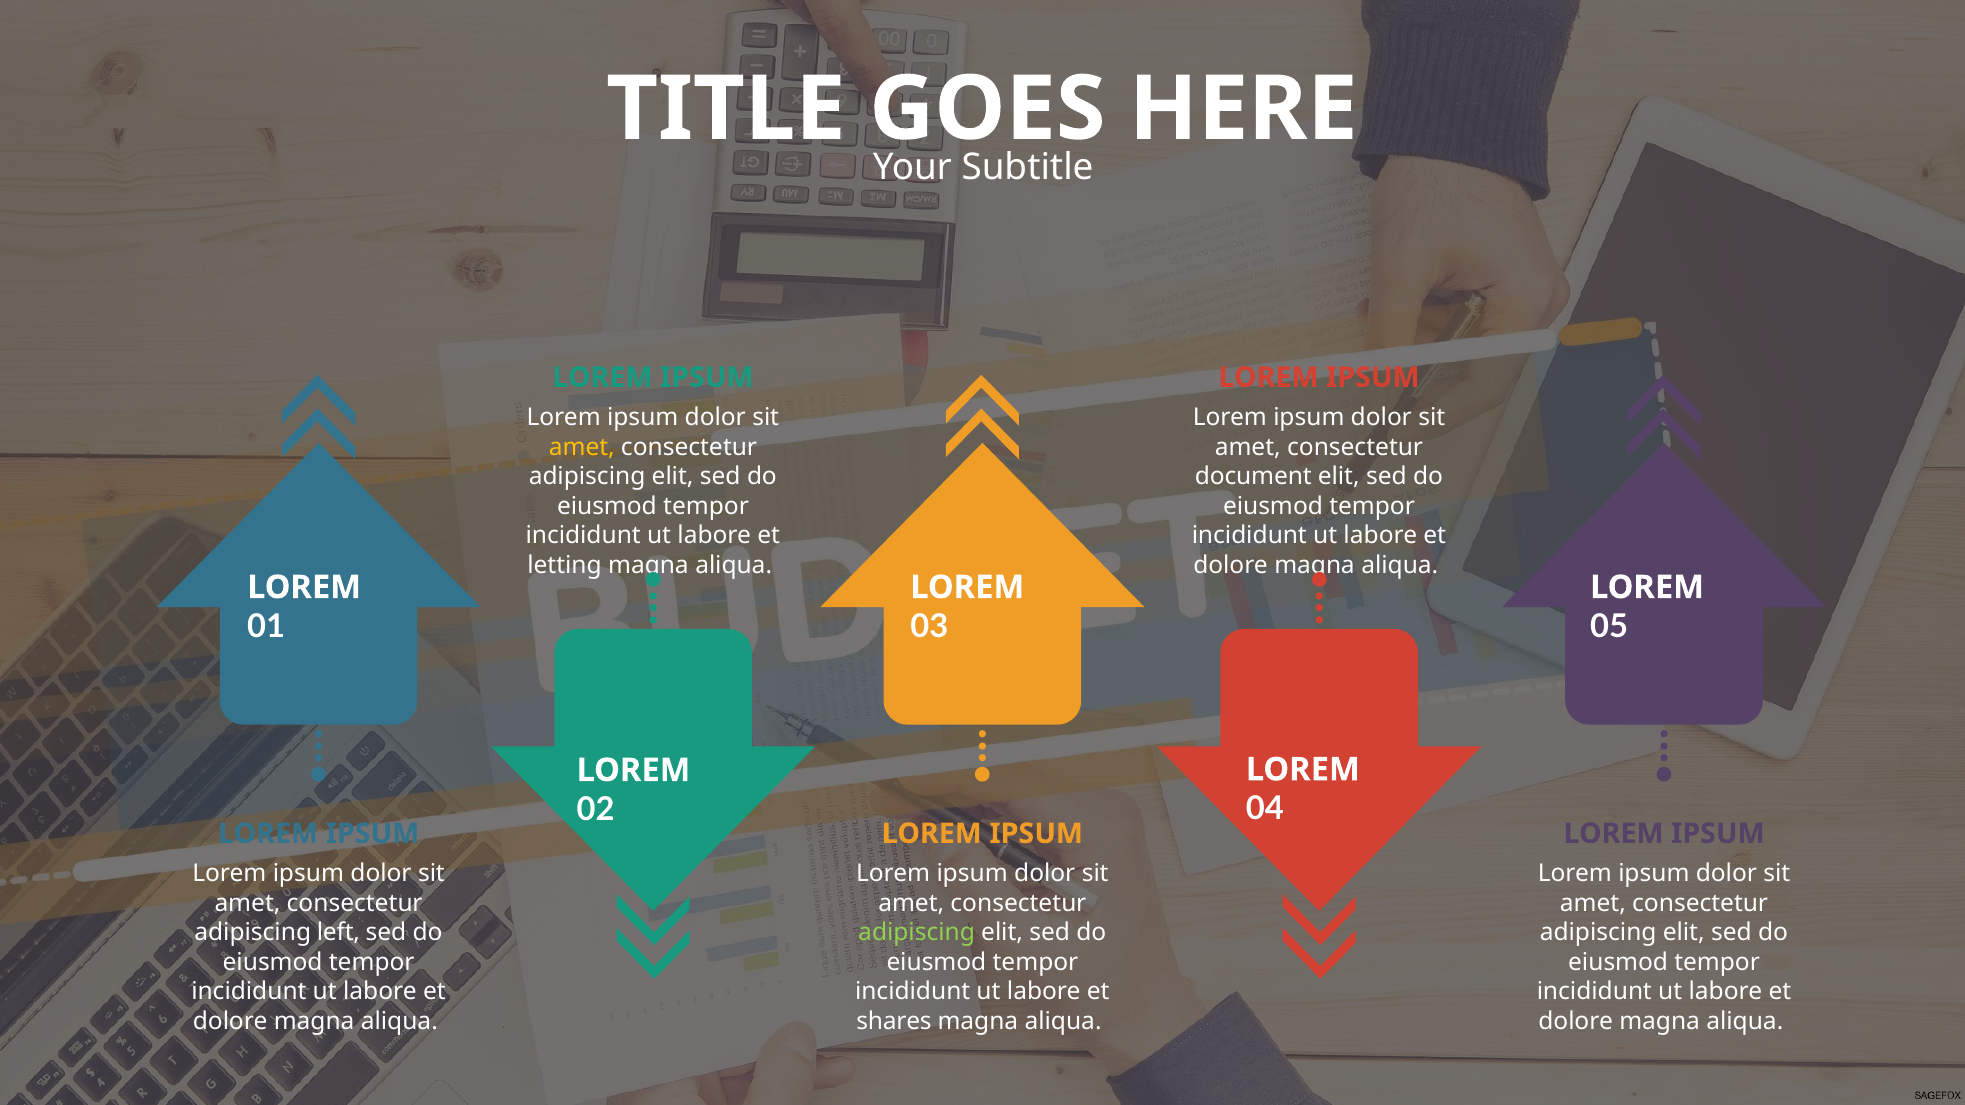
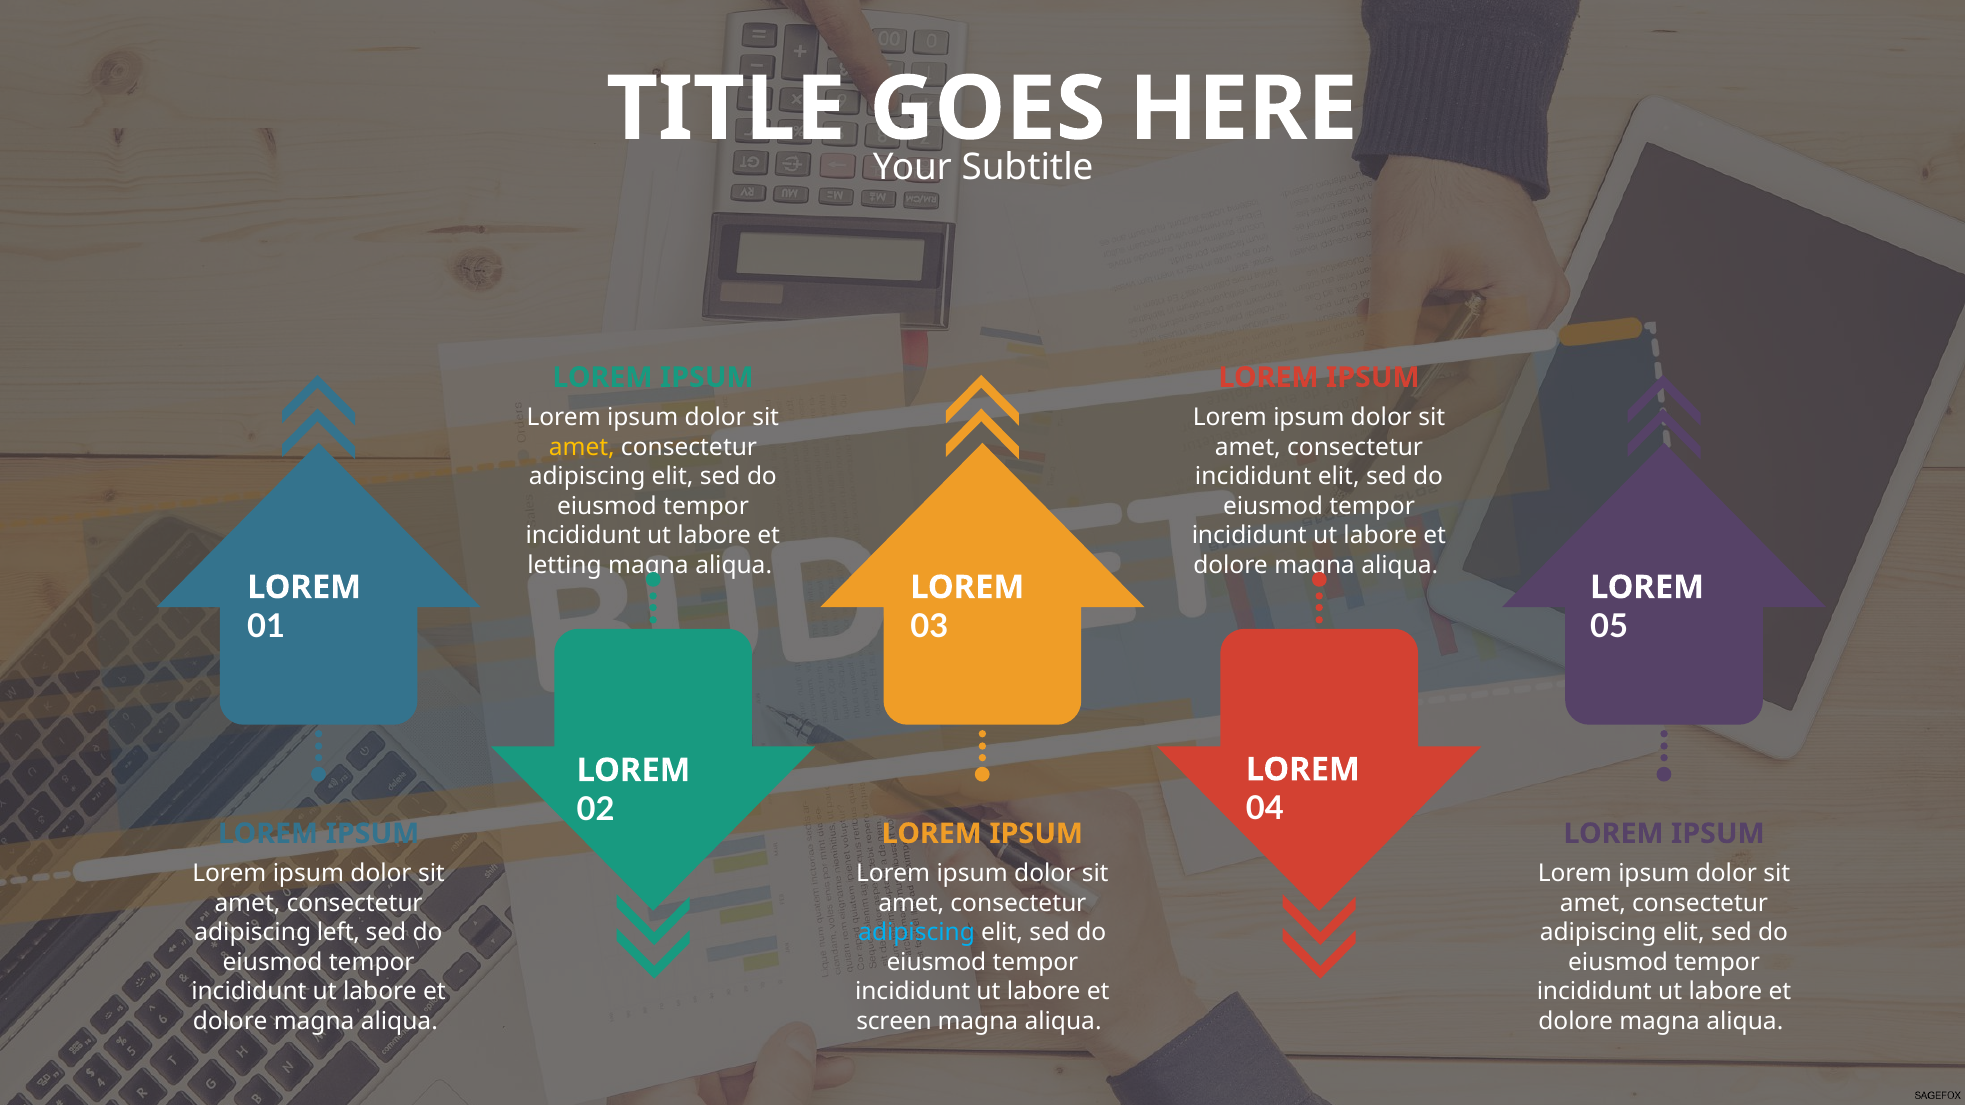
document at (1253, 477): document -> incididunt
adipiscing at (917, 933) colour: light green -> light blue
shares: shares -> screen
